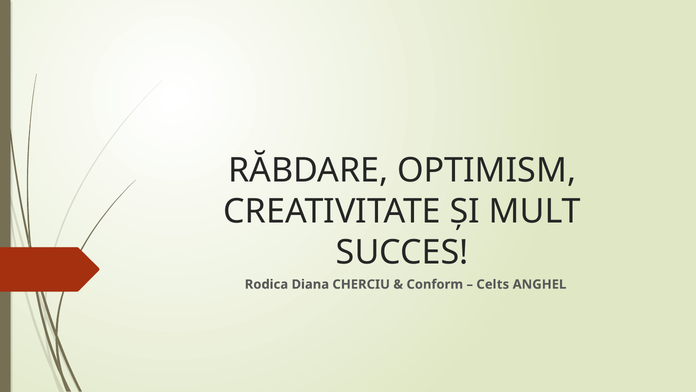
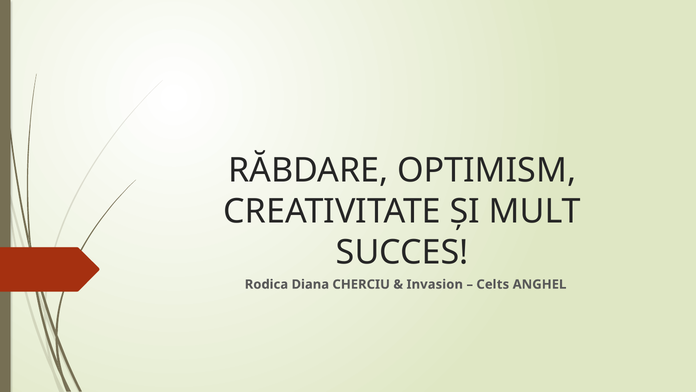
Conform: Conform -> Invasion
